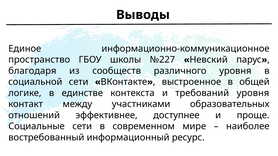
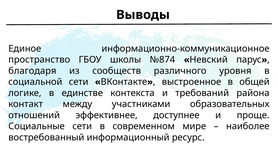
№227: №227 -> №874
требований уровня: уровня -> района
